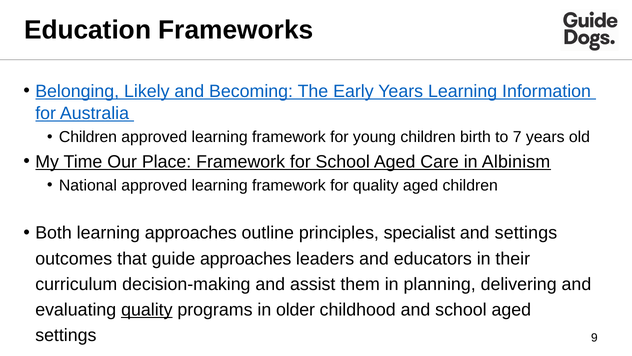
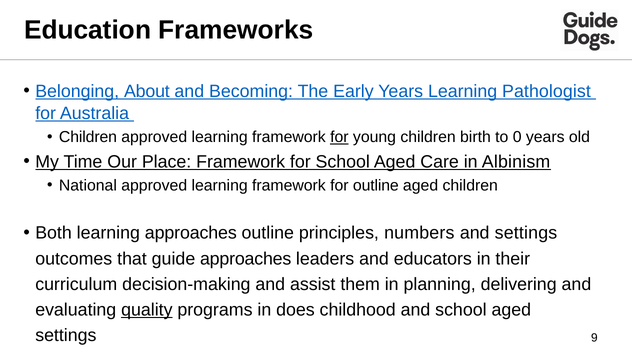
Likely: Likely -> About
Information: Information -> Pathologist
for at (339, 137) underline: none -> present
7: 7 -> 0
for quality: quality -> outline
specialist: specialist -> numbers
older: older -> does
